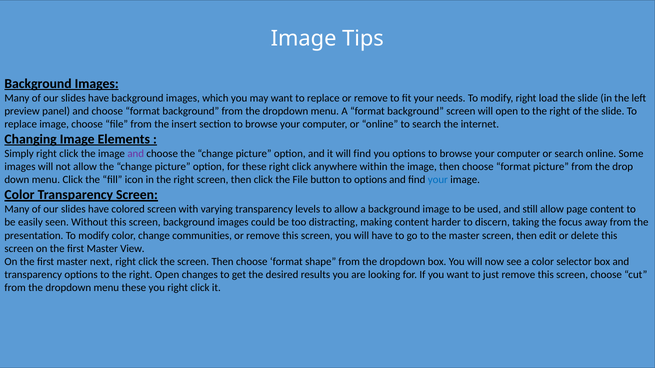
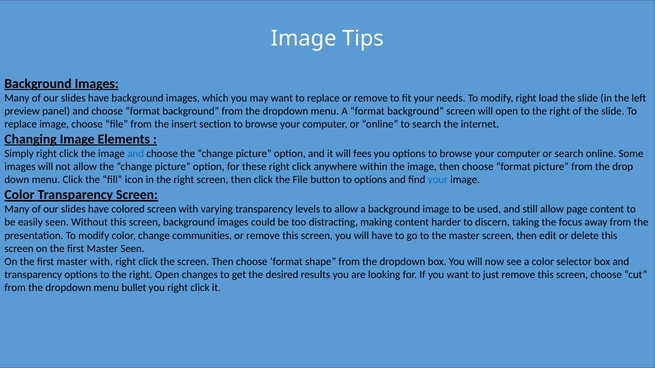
and at (136, 154) colour: purple -> blue
will find: find -> fees
Master View: View -> Seen
master next: next -> with
menu these: these -> bullet
